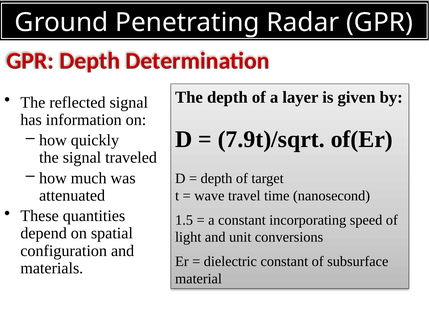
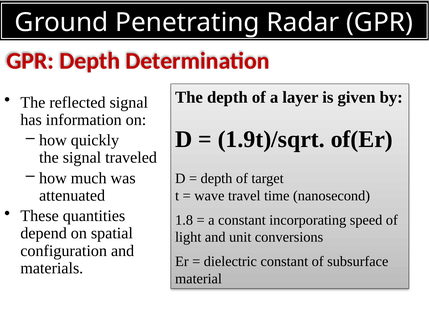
7.9t)/sqrt: 7.9t)/sqrt -> 1.9t)/sqrt
1.5: 1.5 -> 1.8
